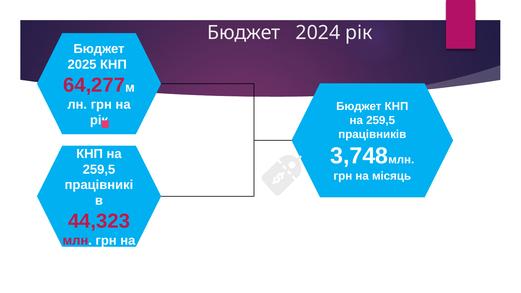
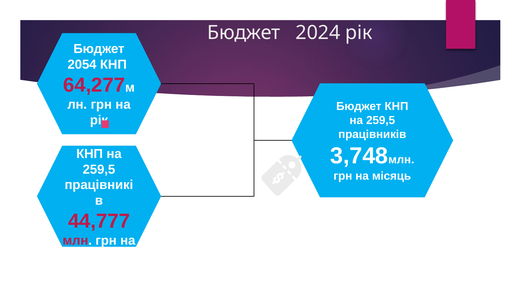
2025: 2025 -> 2054
44,323: 44,323 -> 44,777
